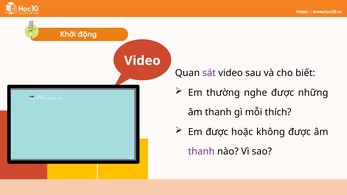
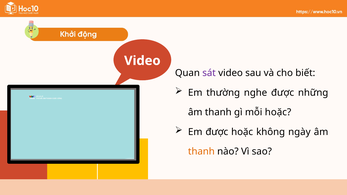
mỗi thích: thích -> hoặc
không được: được -> ngày
thanh at (201, 152) colour: purple -> orange
